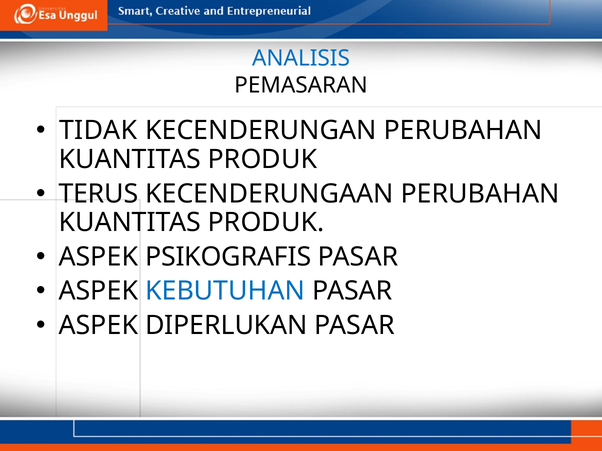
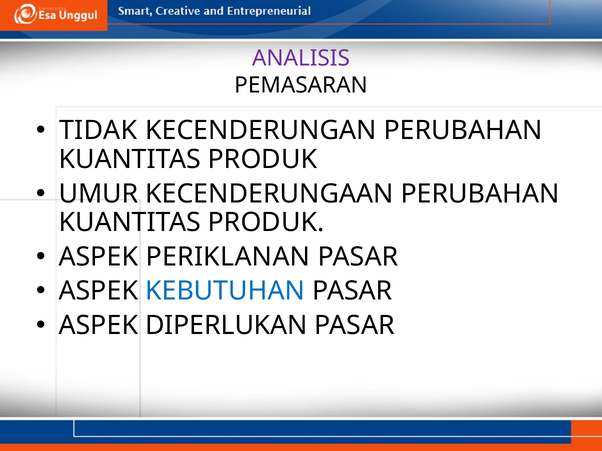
ANALISIS colour: blue -> purple
TERUS: TERUS -> UMUR
PSIKOGRAFIS: PSIKOGRAFIS -> PERIKLANAN
